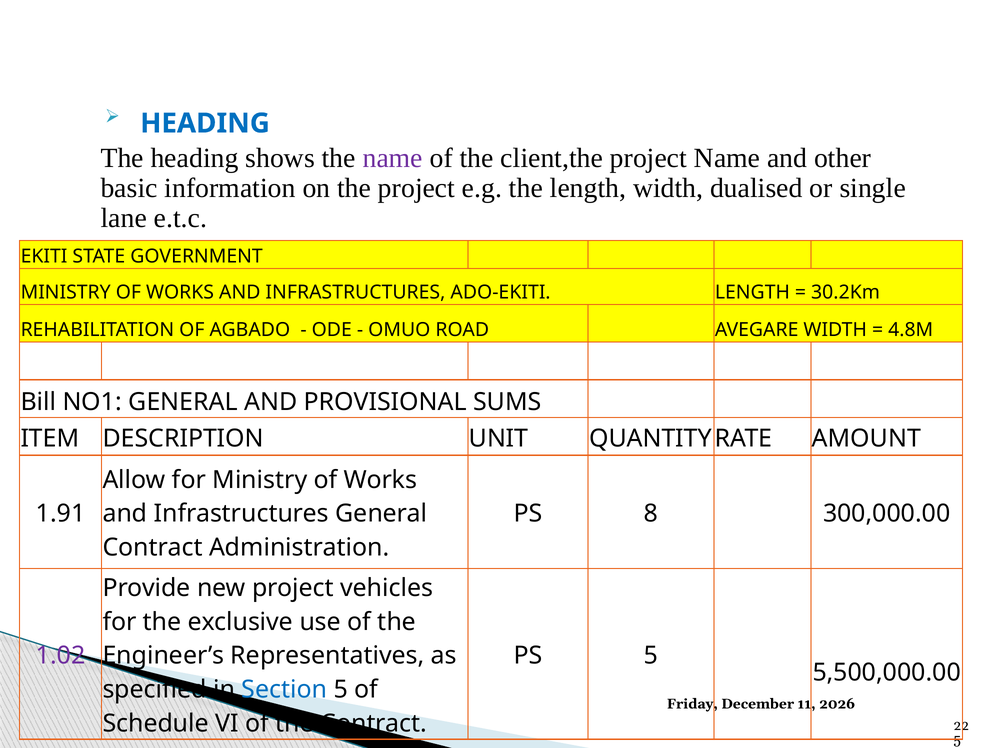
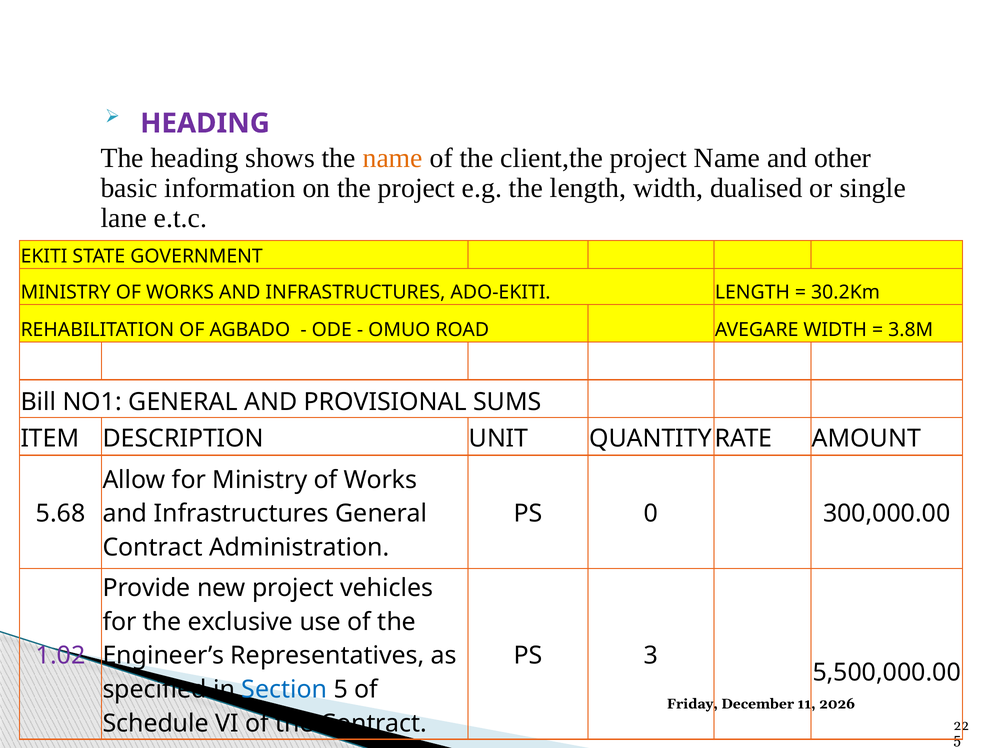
HEADING at (205, 123) colour: blue -> purple
name at (393, 158) colour: purple -> orange
4.8M: 4.8M -> 3.8M
1.91: 1.91 -> 5.68
8: 8 -> 0
PS 5: 5 -> 3
